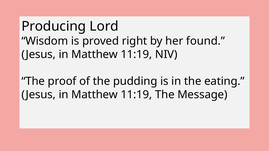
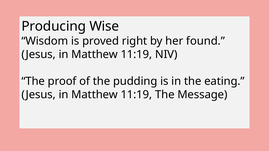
Lord: Lord -> Wise
